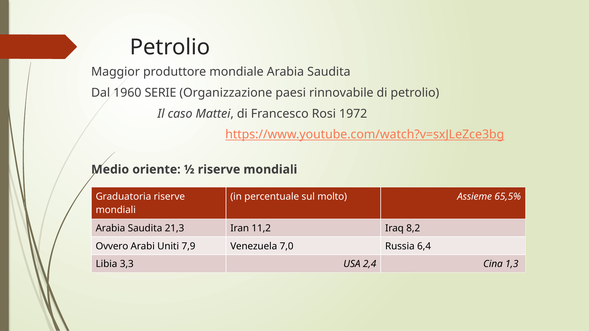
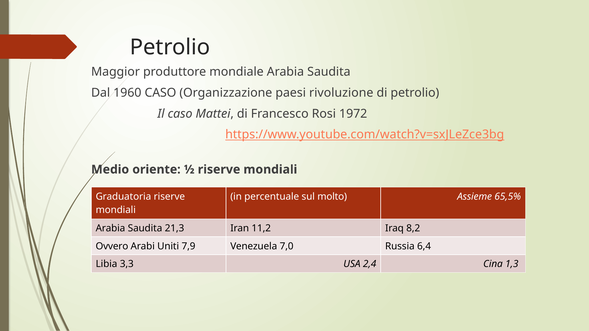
1960 SERIE: SERIE -> CASO
rinnovabile: rinnovabile -> rivoluzione
